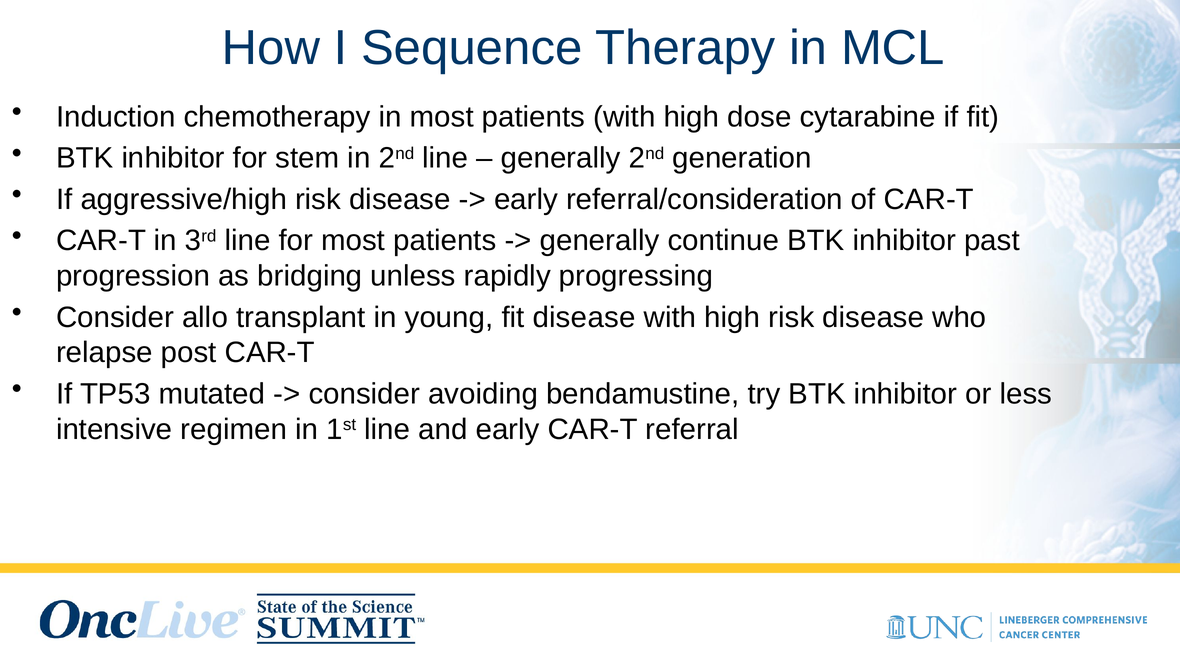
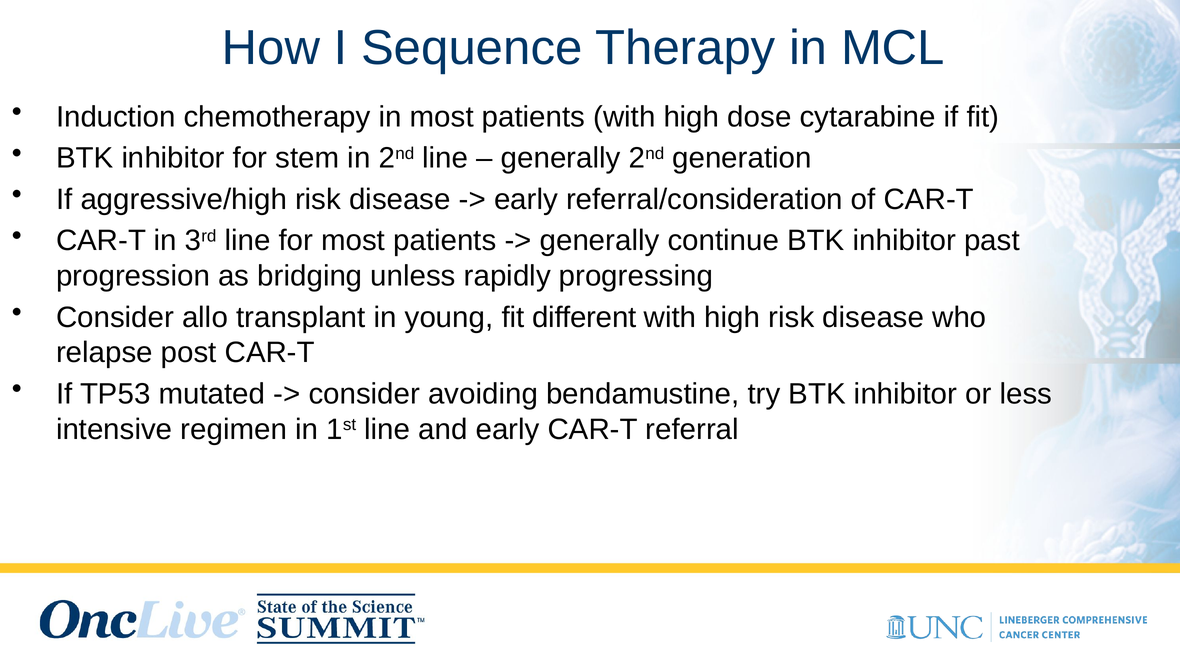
fit disease: disease -> different
